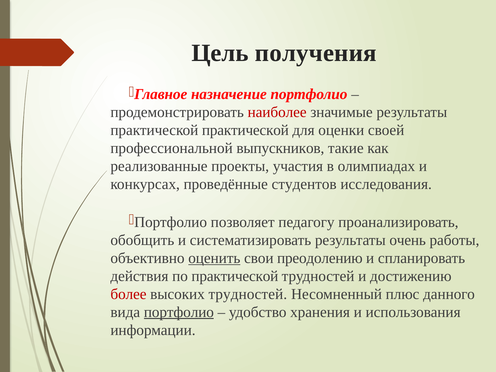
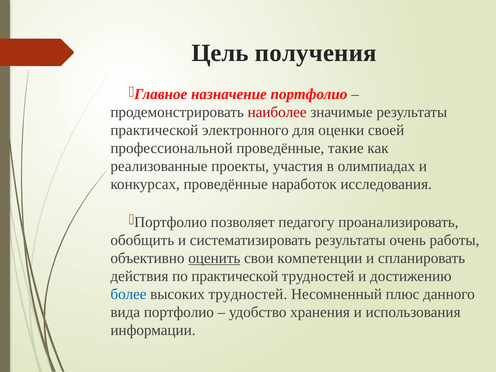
практической практической: практической -> электронного
профессиональной выпускников: выпускников -> проведённые
студентов: студентов -> наработок
преодолению: преодолению -> компетенции
более colour: red -> blue
портфолио at (179, 312) underline: present -> none
